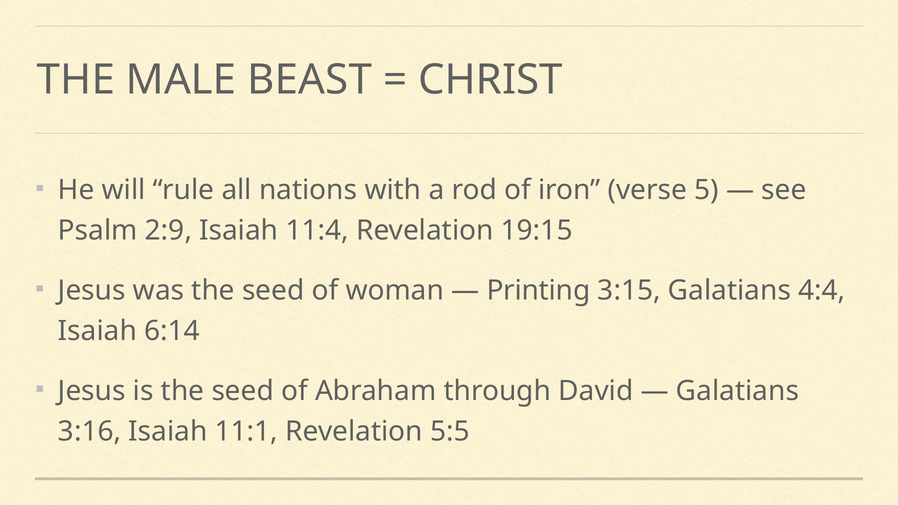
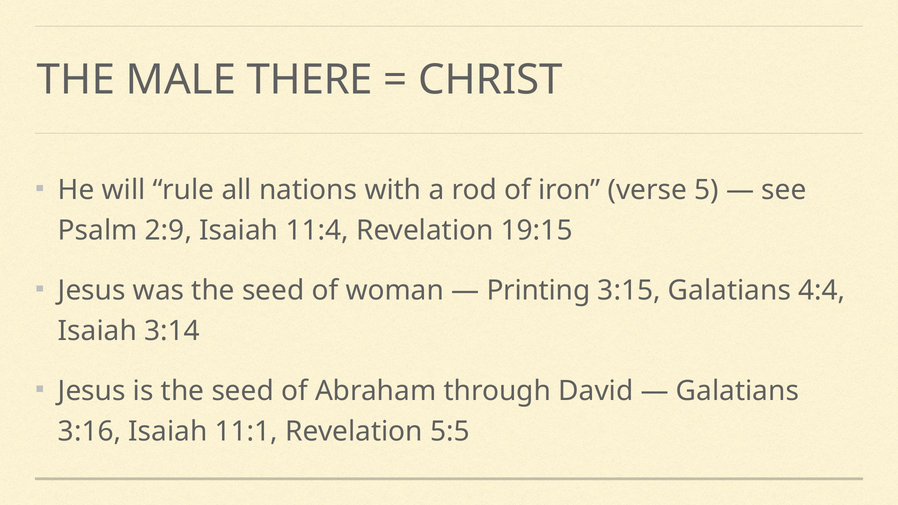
BEAST: BEAST -> THERE
6:14: 6:14 -> 3:14
